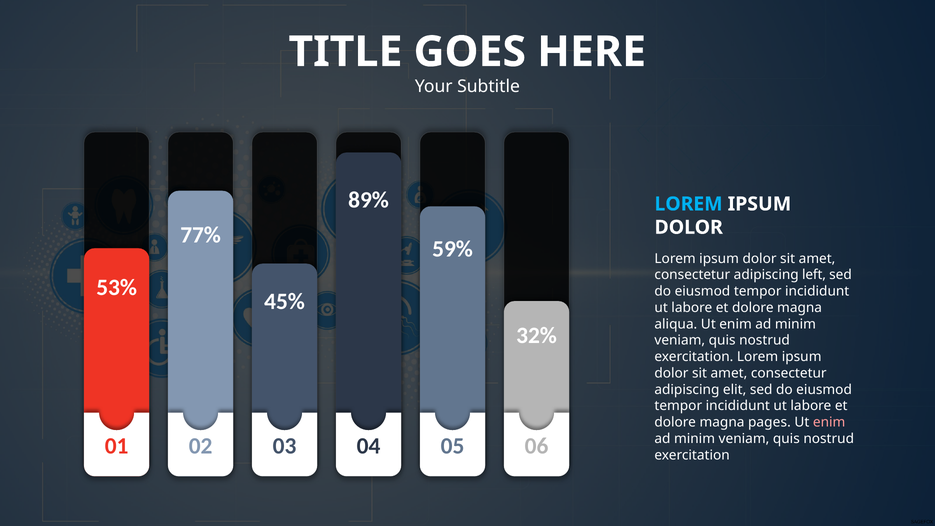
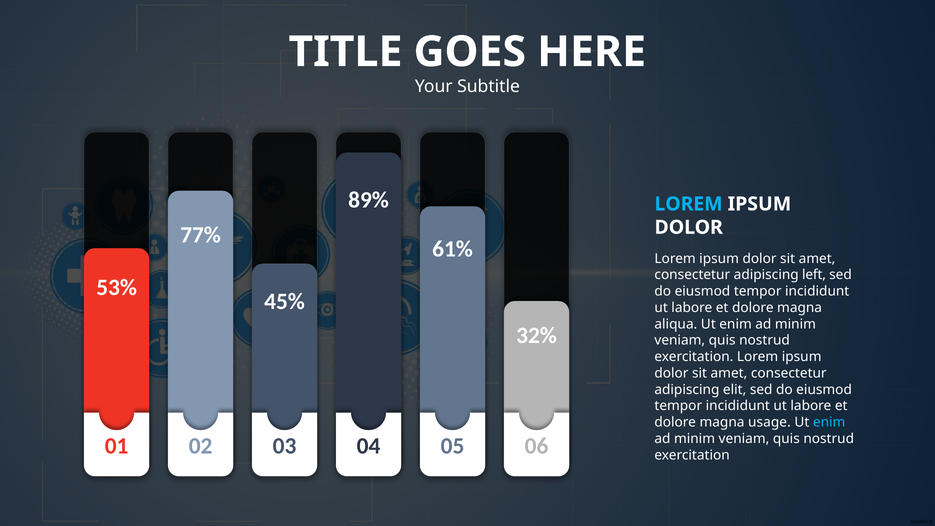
59%: 59% -> 61%
pages: pages -> usage
enim at (829, 422) colour: pink -> light blue
